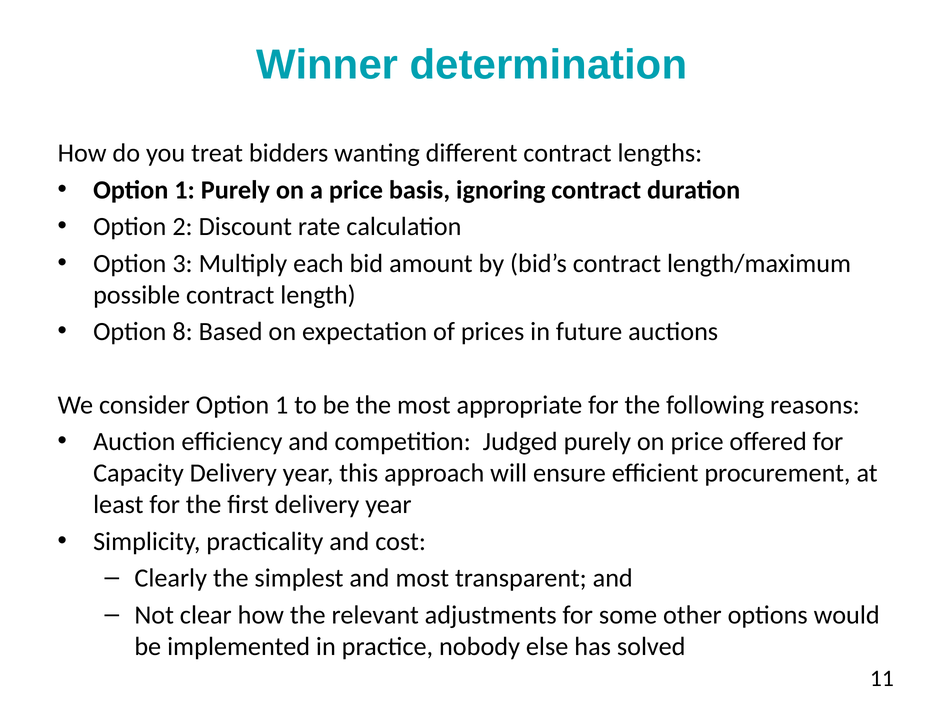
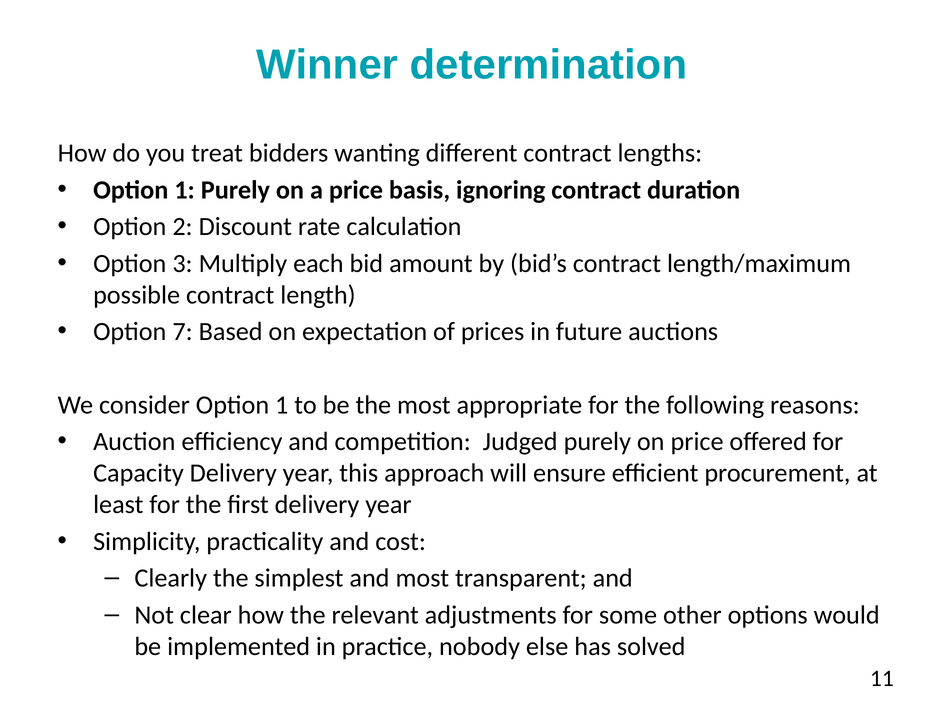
8: 8 -> 7
